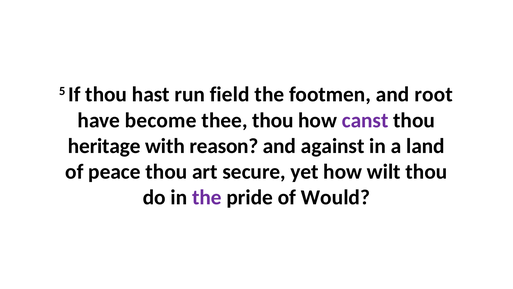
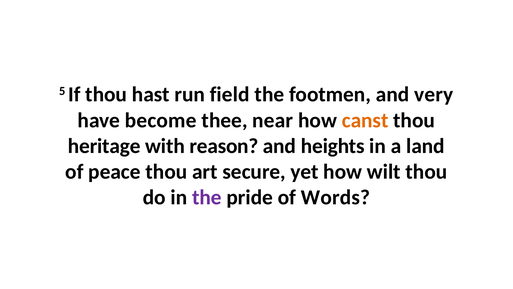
root: root -> very
thee thou: thou -> near
canst colour: purple -> orange
against: against -> heights
Would: Would -> Words
